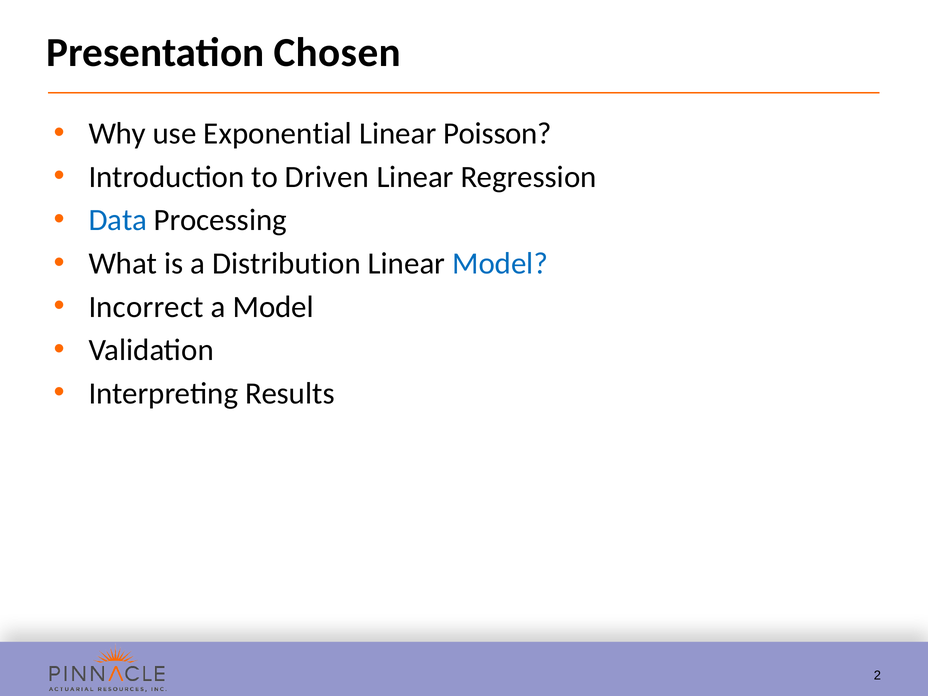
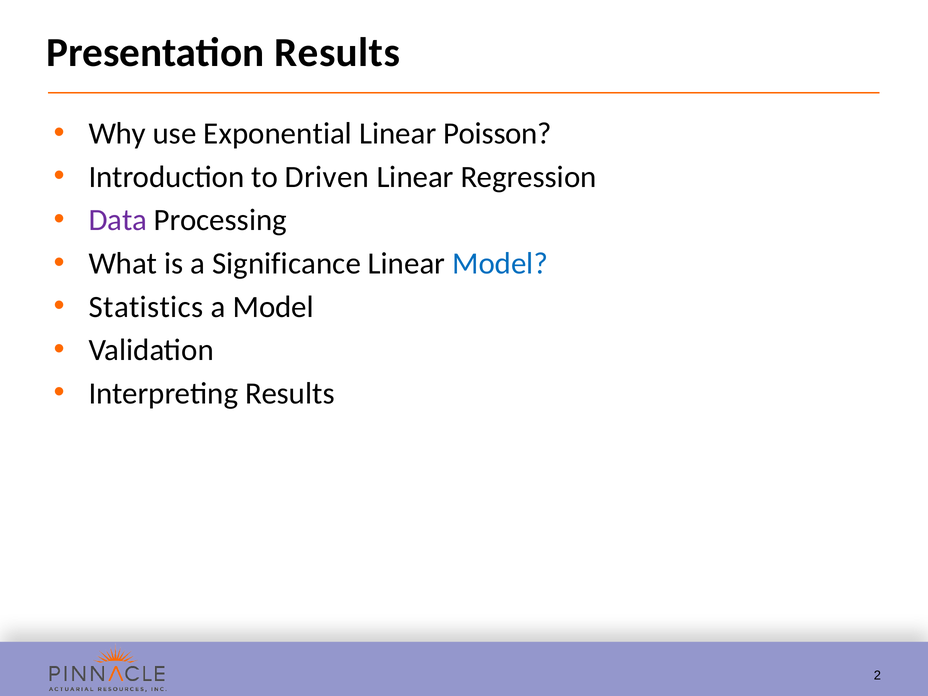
Presentation Chosen: Chosen -> Results
Data colour: blue -> purple
Distribution: Distribution -> Significance
Incorrect: Incorrect -> Statistics
